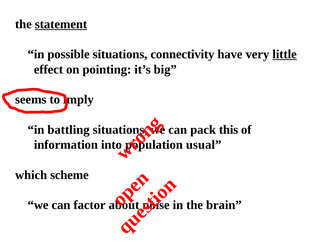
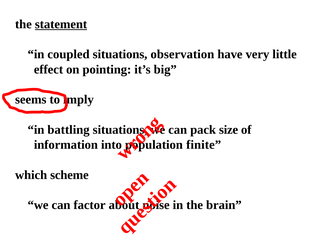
possible: possible -> coupled
connectivity: connectivity -> observation
little underline: present -> none
this: this -> size
usual: usual -> finite
